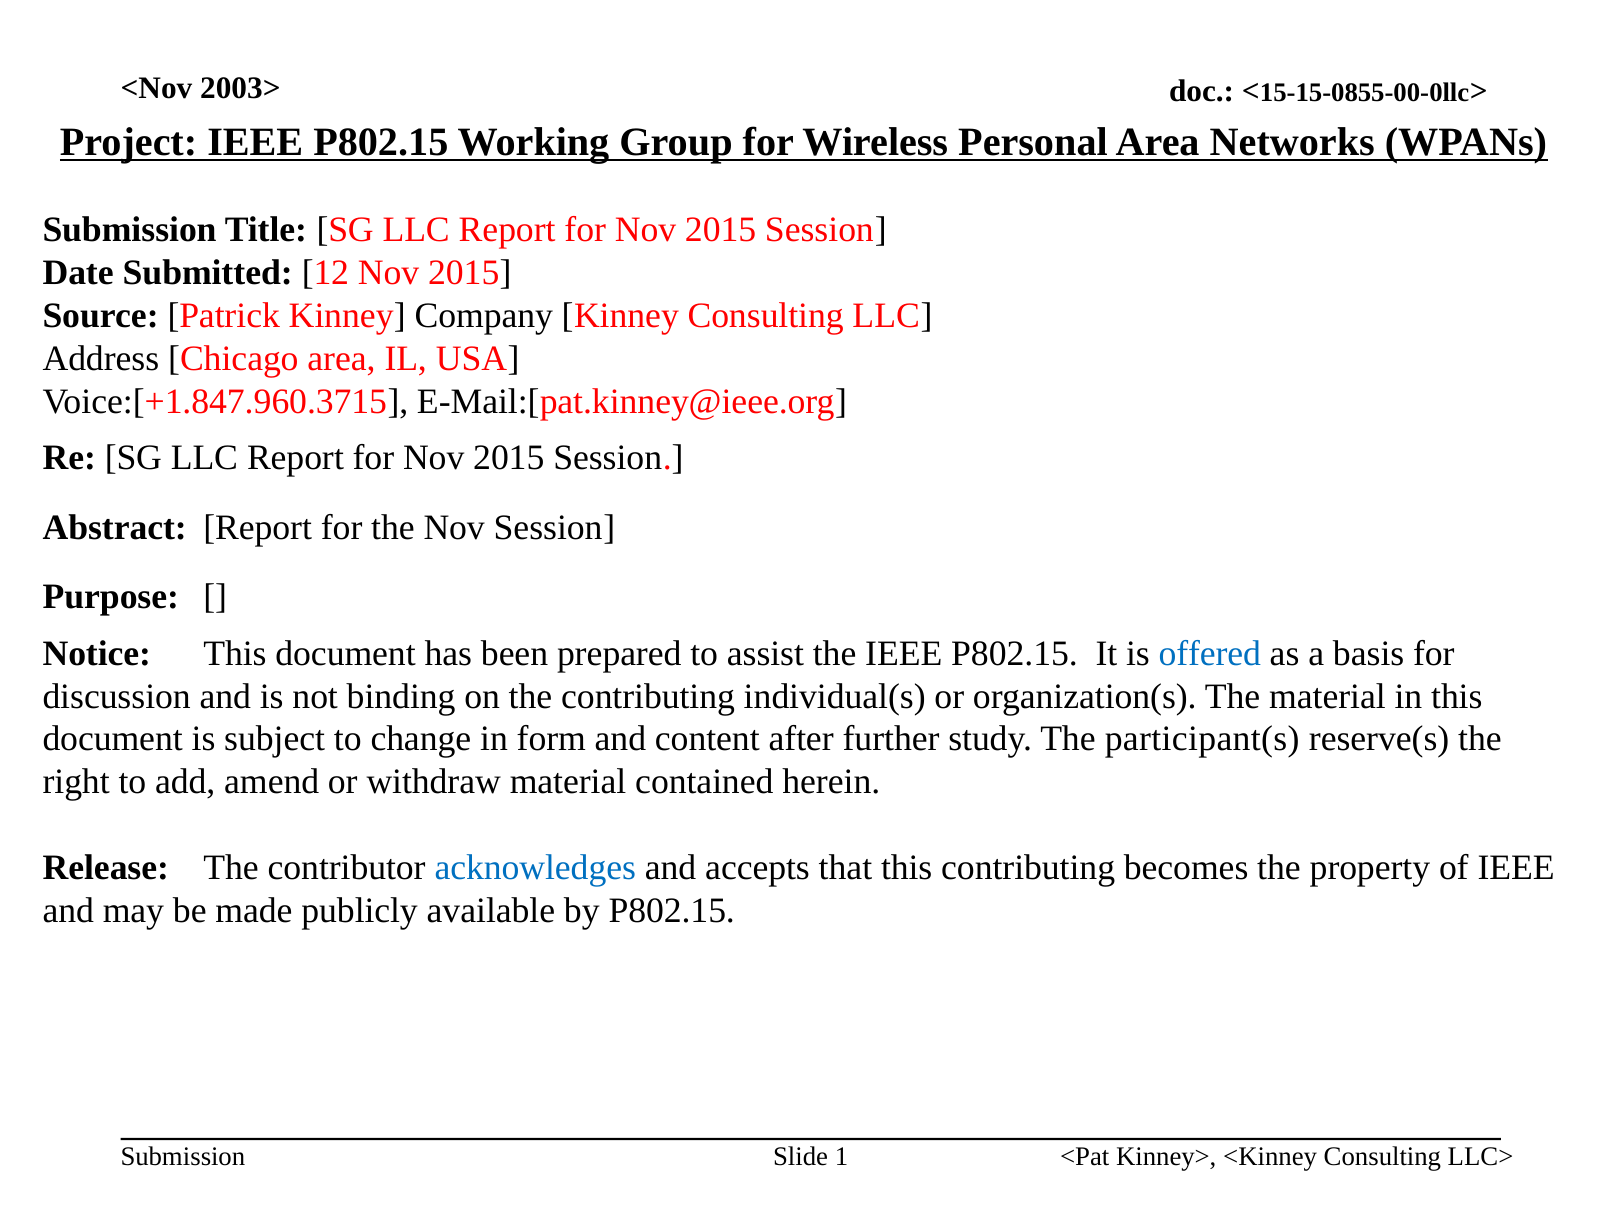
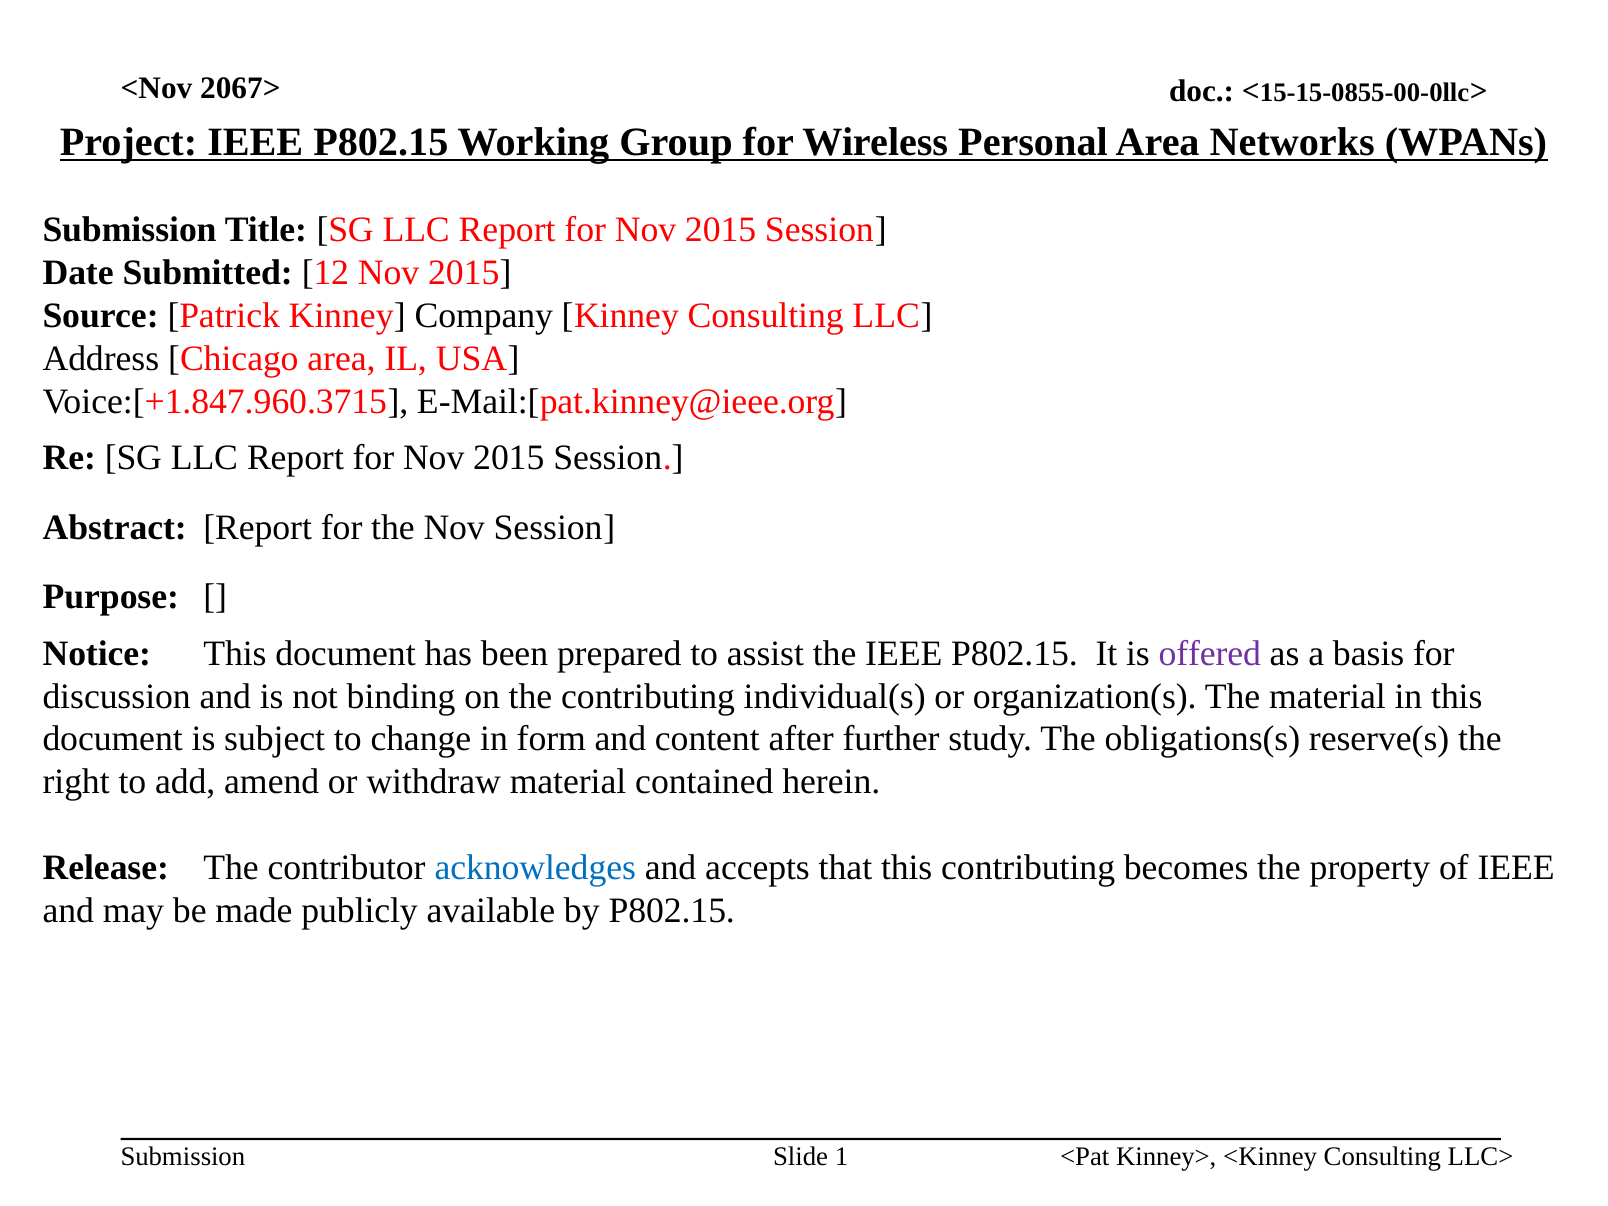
2003>: 2003> -> 2067>
offered colour: blue -> purple
participant(s: participant(s -> obligations(s
